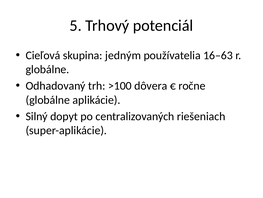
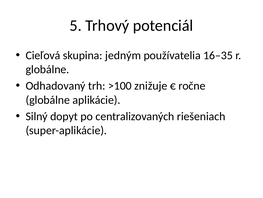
16–63: 16–63 -> 16–35
dôvera: dôvera -> znižuje
